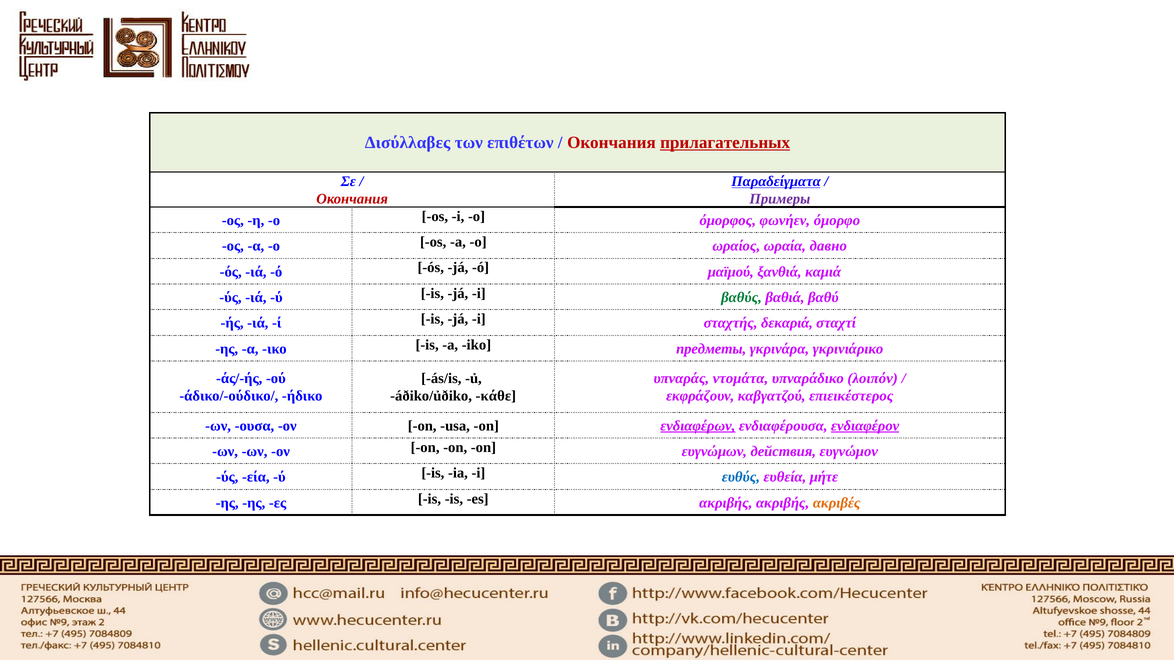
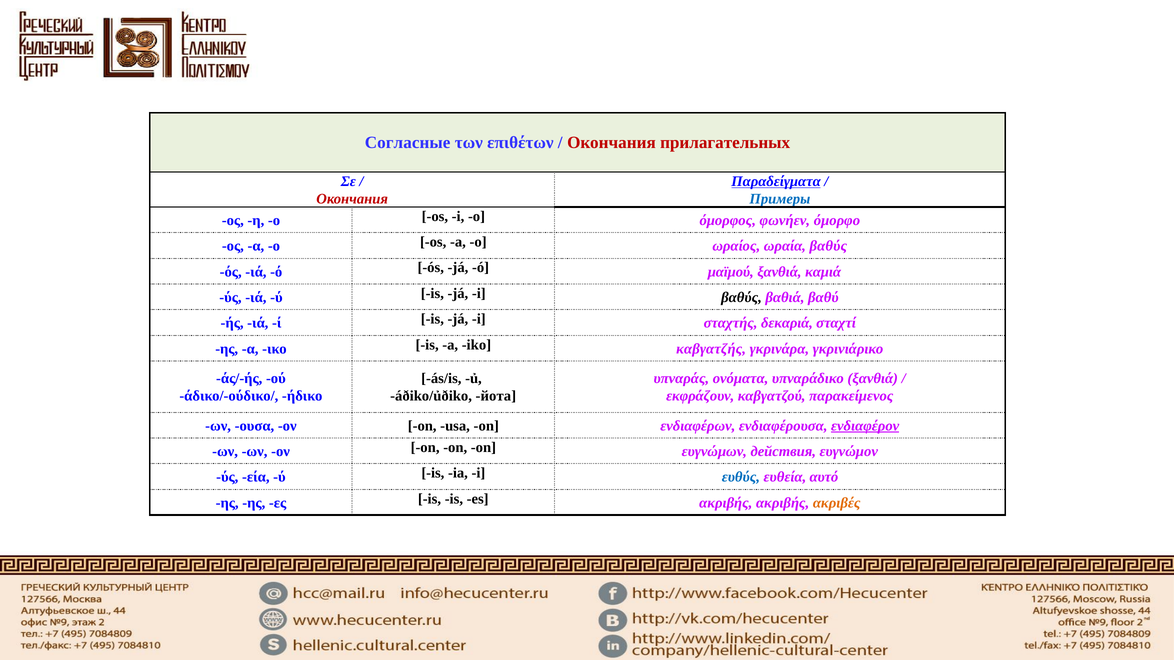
Δισύλλαβες: Δισύλλαβες -> Согласные
прилагательных underline: present -> none
Примеры colour: purple -> blue
ωραία давно: давно -> βαθύς
βαθύς at (742, 298) colour: green -> black
предметы: предметы -> καβγατζής
ντομάτα: ντομάτα -> ονόματα
υπναράδικο λοιπόν: λοιπόν -> ξανθιά
‑κάθε: ‑κάθε -> ‑йота
επιεικέστερος: επιεικέστερος -> παρακείμενος
ενδιαφέρων underline: present -> none
μήτε: μήτε -> αυτό
